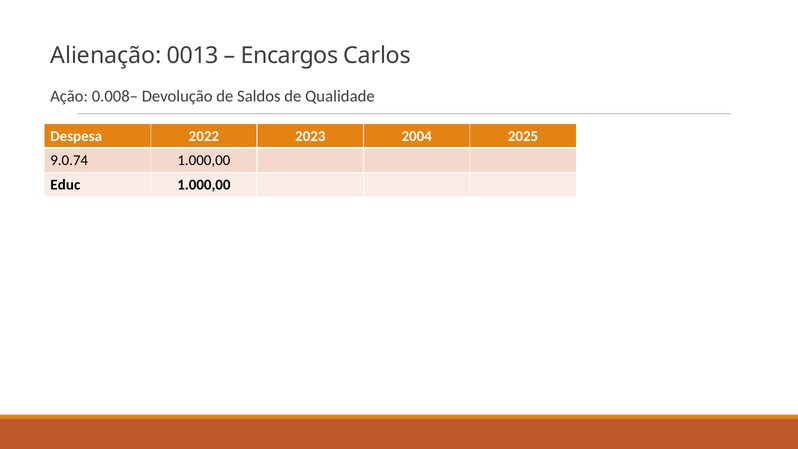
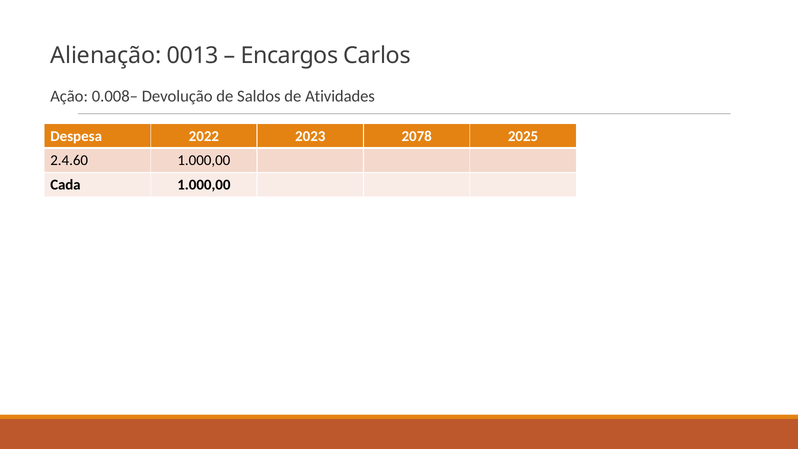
Qualidade: Qualidade -> Atividades
2004: 2004 -> 2078
9.0.74: 9.0.74 -> 2.4.60
Educ: Educ -> Cada
